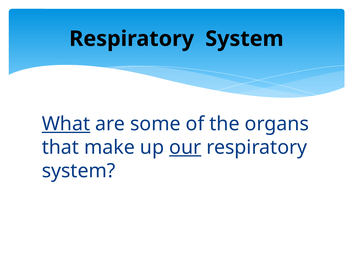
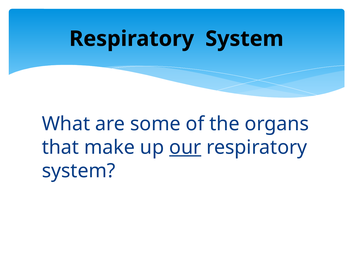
What underline: present -> none
